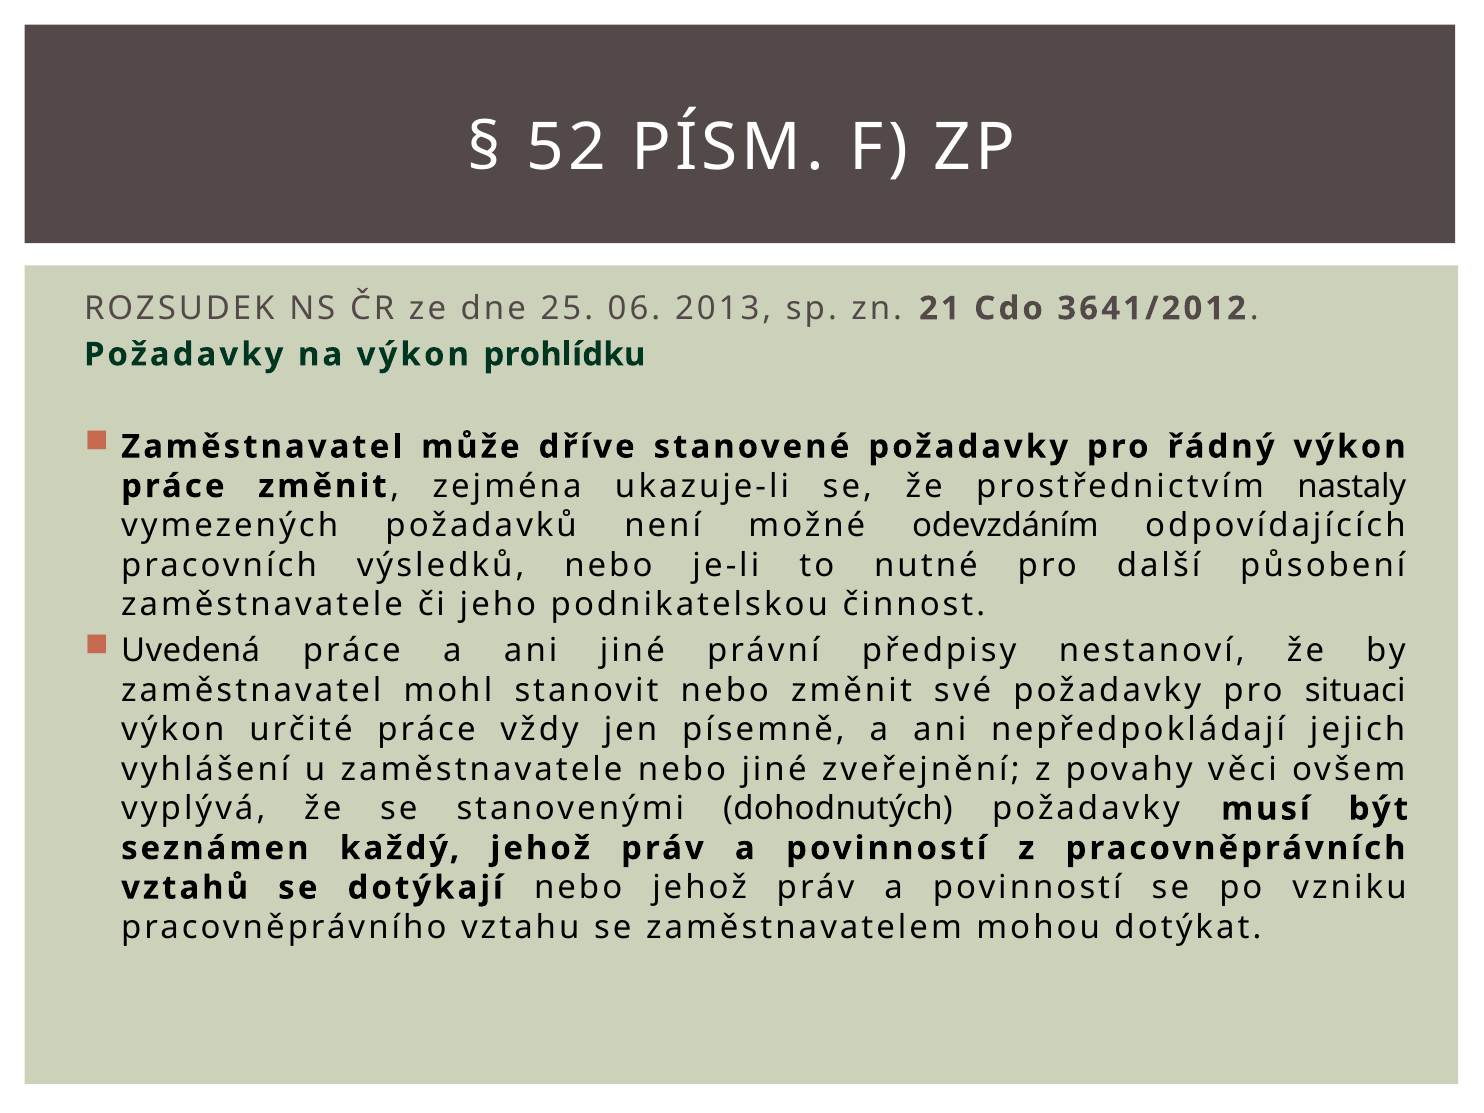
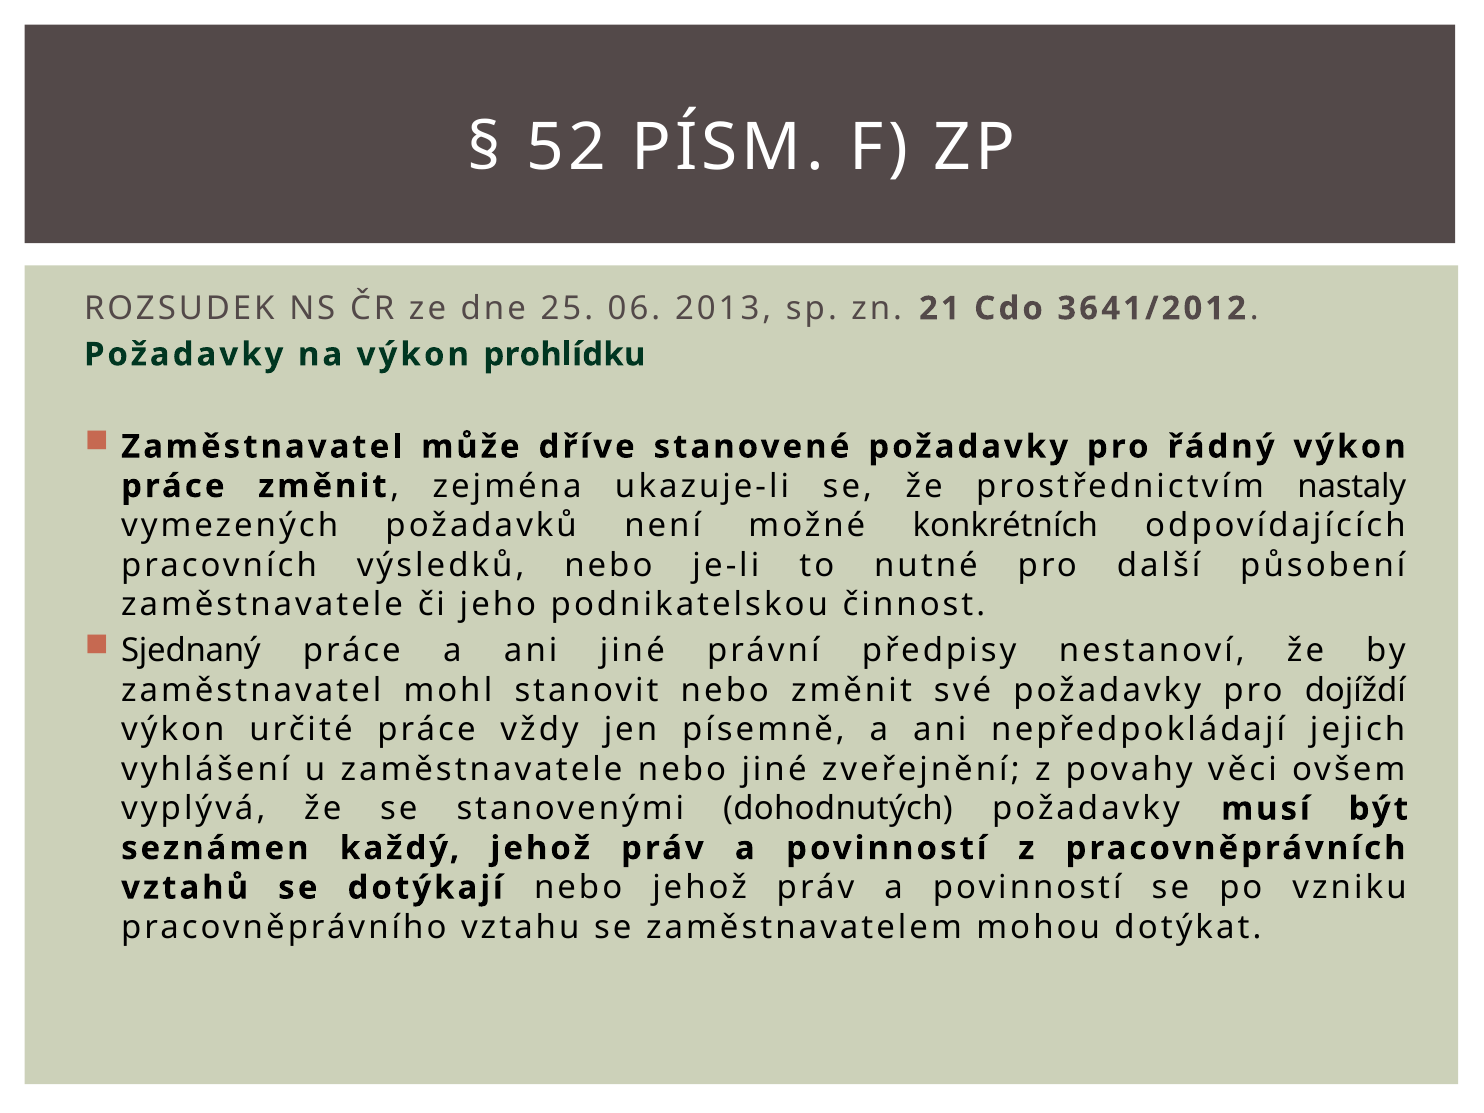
odevzdáním: odevzdáním -> konkrétních
Uvedená: Uvedená -> Sjednaný
situaci: situaci -> dojíždí
